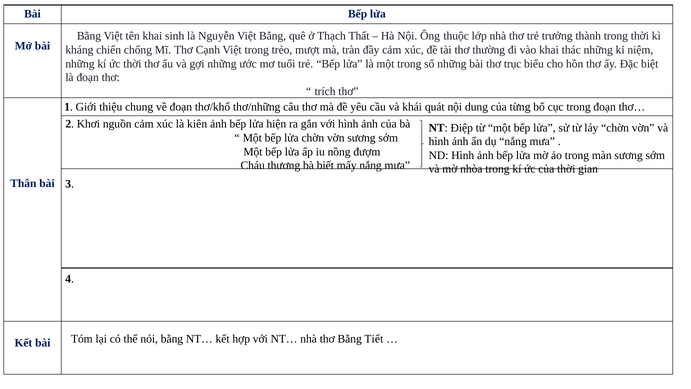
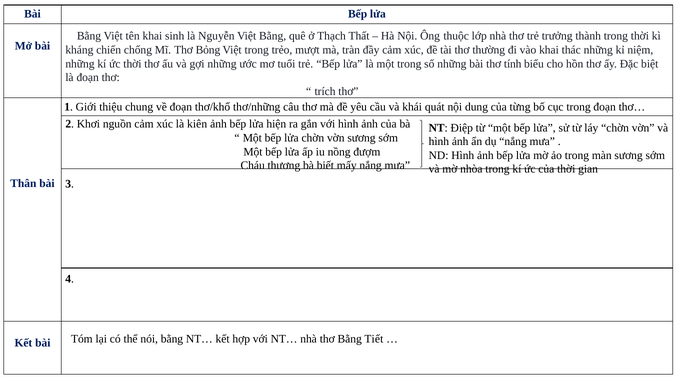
Cạnh: Cạnh -> Bỏng
trục: trục -> tính
